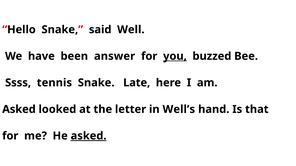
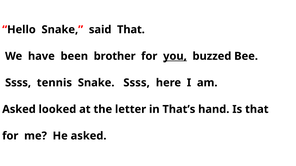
said Well: Well -> That
answer: answer -> brother
Snake Late: Late -> Ssss
Well’s: Well’s -> That’s
asked at (89, 136) underline: present -> none
